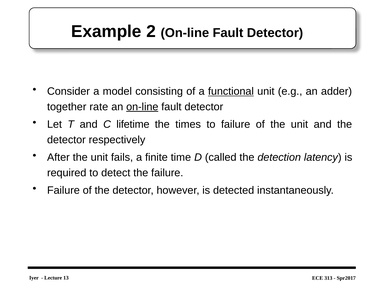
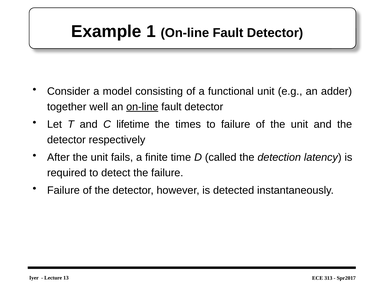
2: 2 -> 1
functional underline: present -> none
rate: rate -> well
